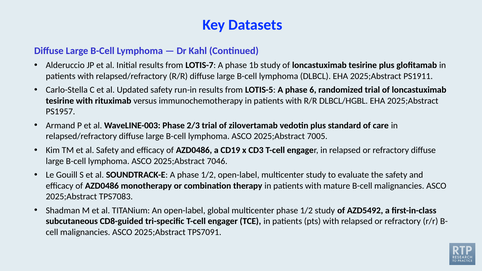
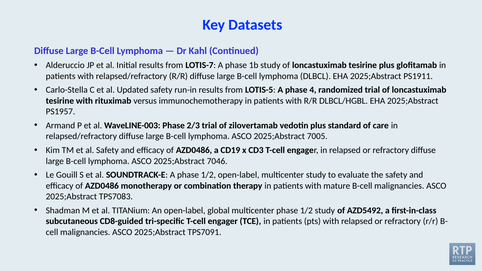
6: 6 -> 4
